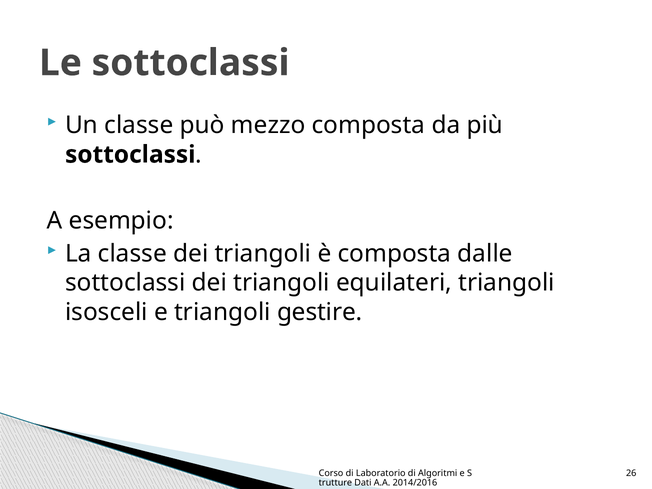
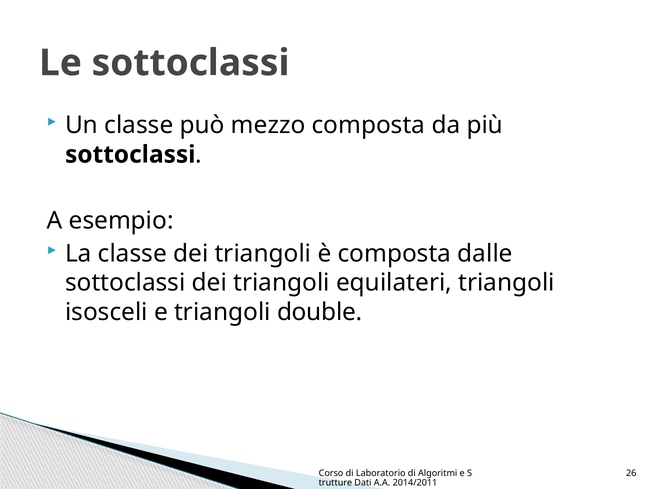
gestire: gestire -> double
2014/2016: 2014/2016 -> 2014/2011
